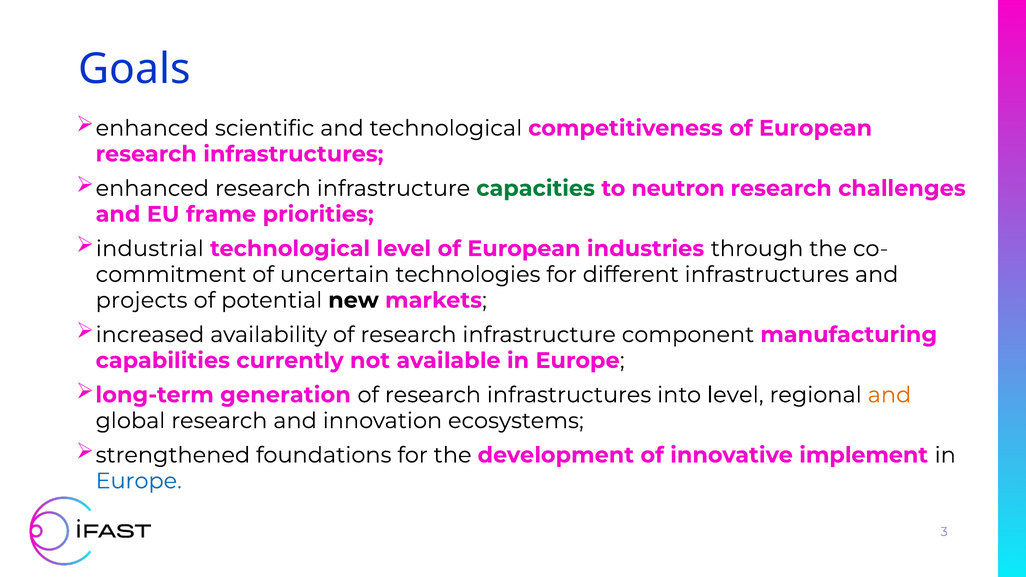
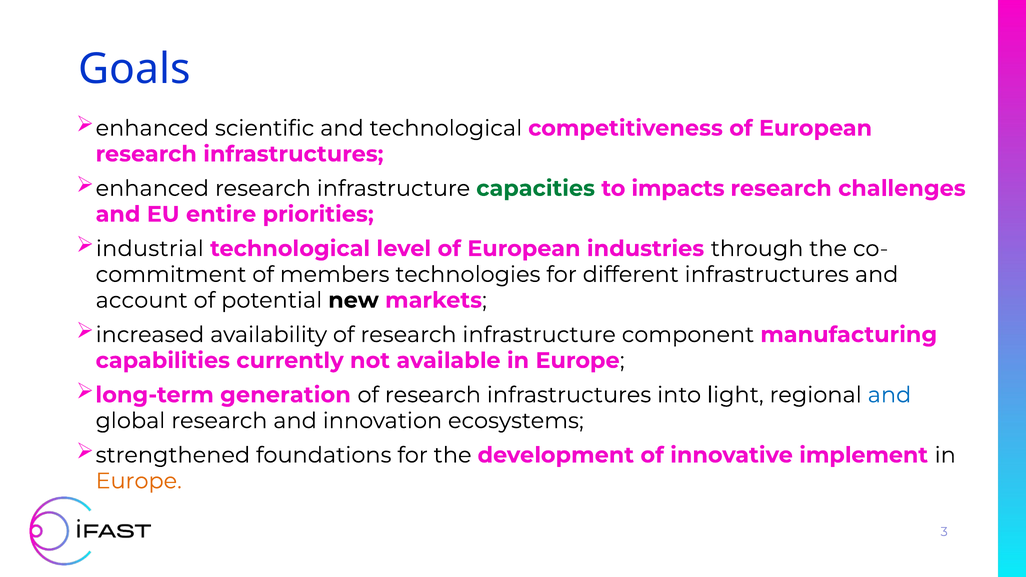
neutron: neutron -> impacts
frame: frame -> entire
uncertain: uncertain -> members
projects: projects -> account
into level: level -> light
and at (889, 395) colour: orange -> blue
Europe at (139, 481) colour: blue -> orange
